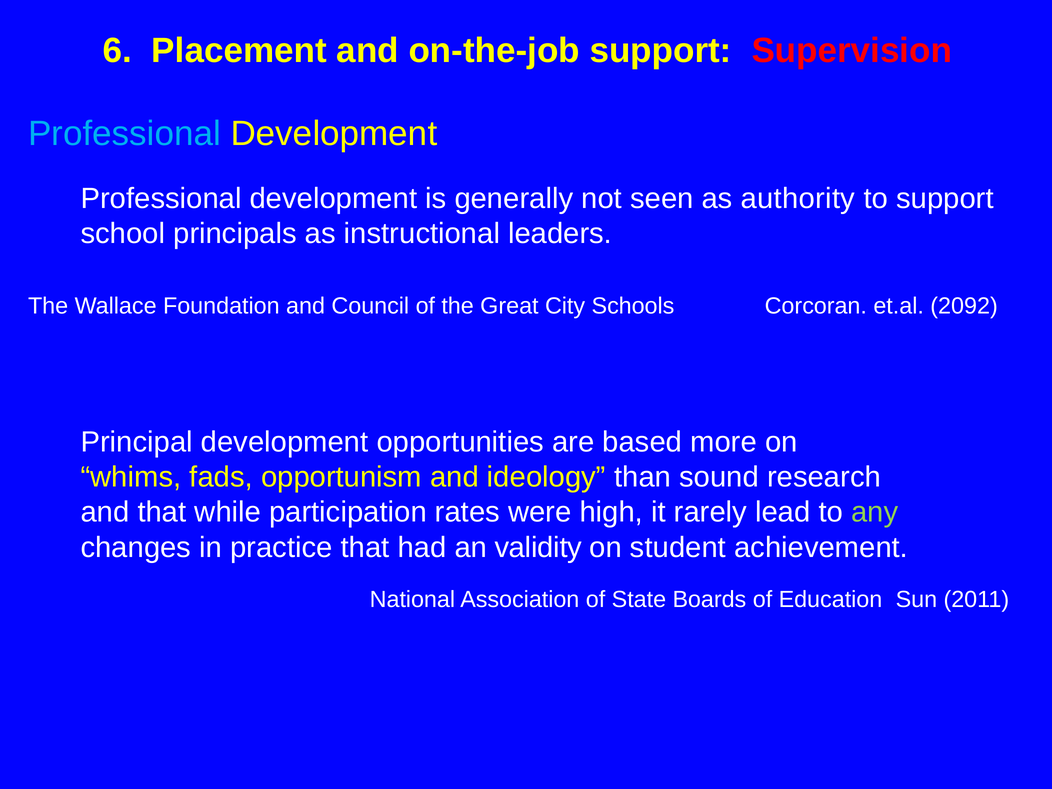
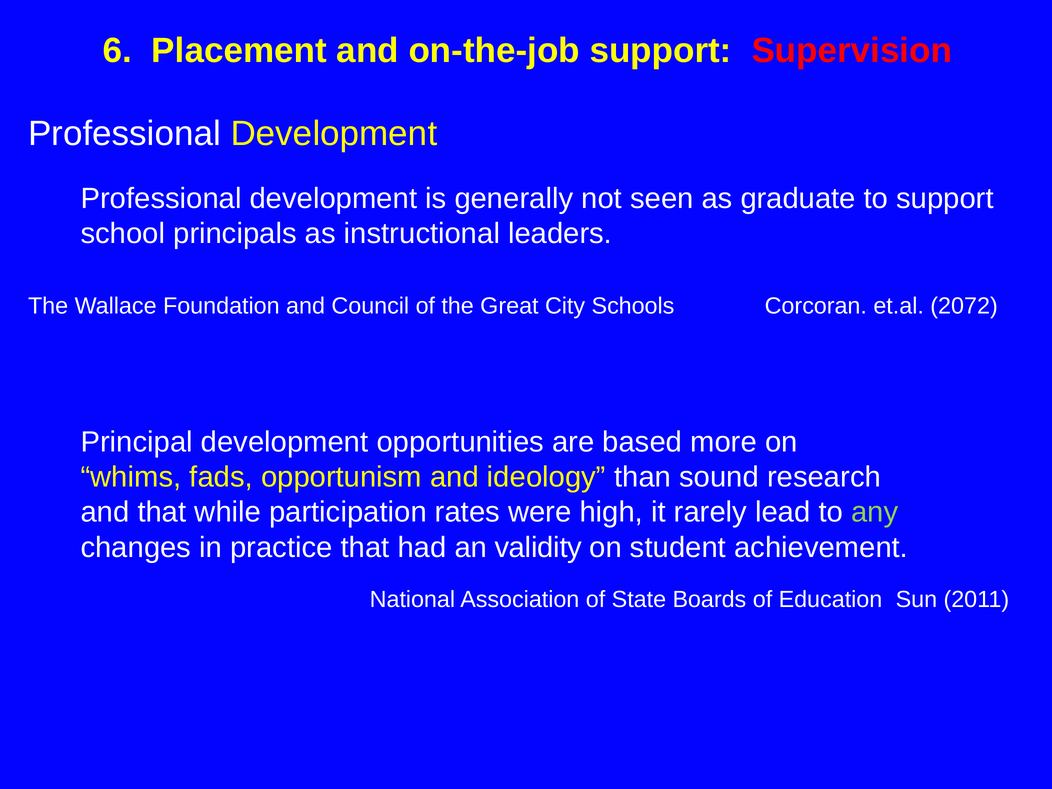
Professional at (124, 134) colour: light blue -> white
authority: authority -> graduate
2092: 2092 -> 2072
